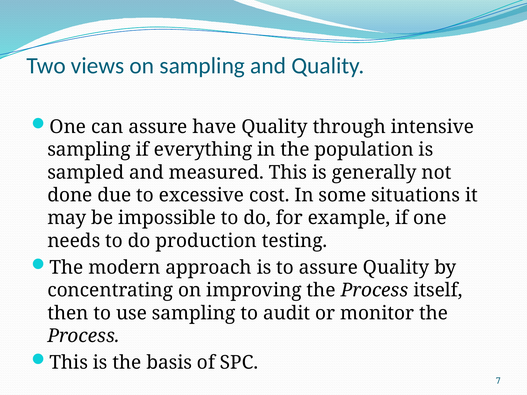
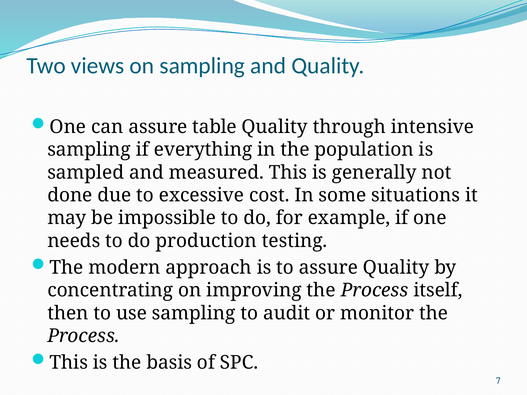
have: have -> table
